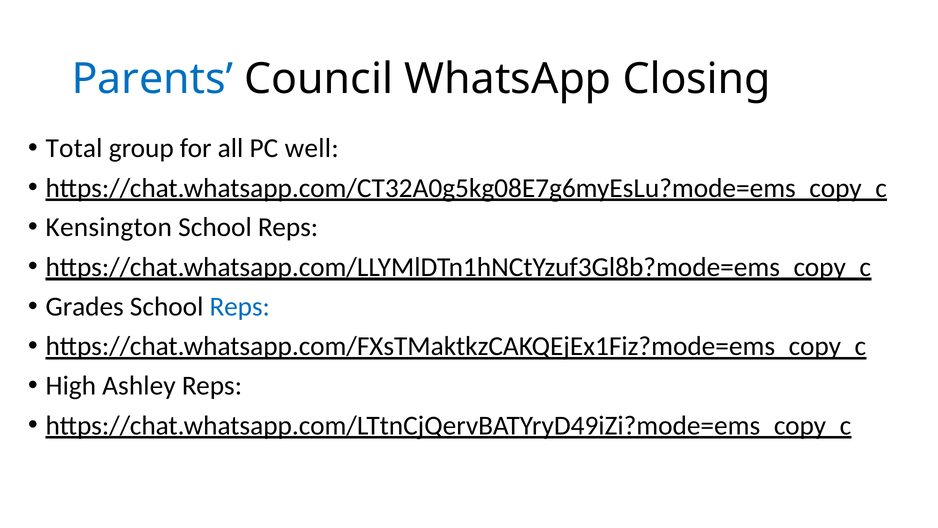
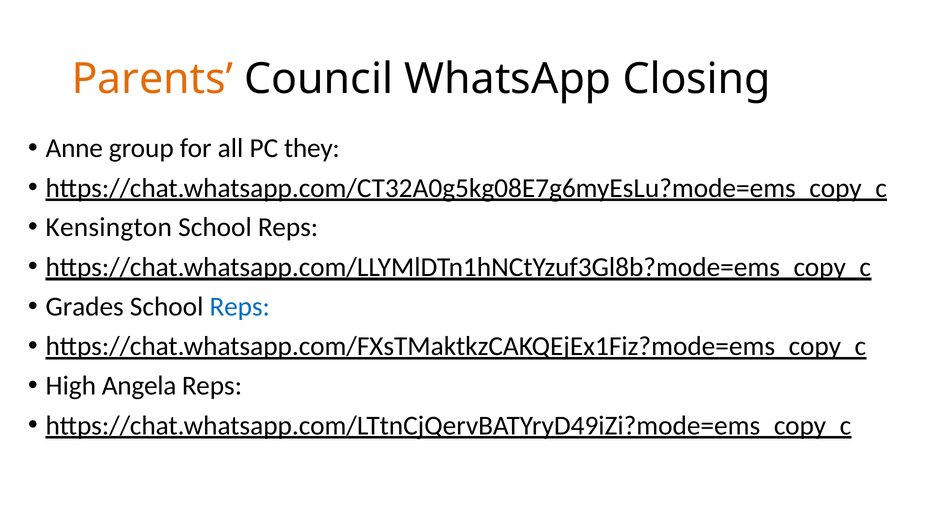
Parents colour: blue -> orange
Total: Total -> Anne
well: well -> they
Ashley: Ashley -> Angela
